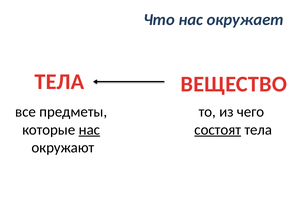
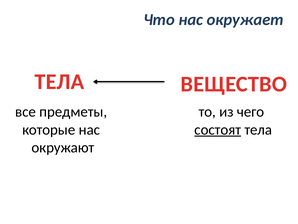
нас at (89, 129) underline: present -> none
